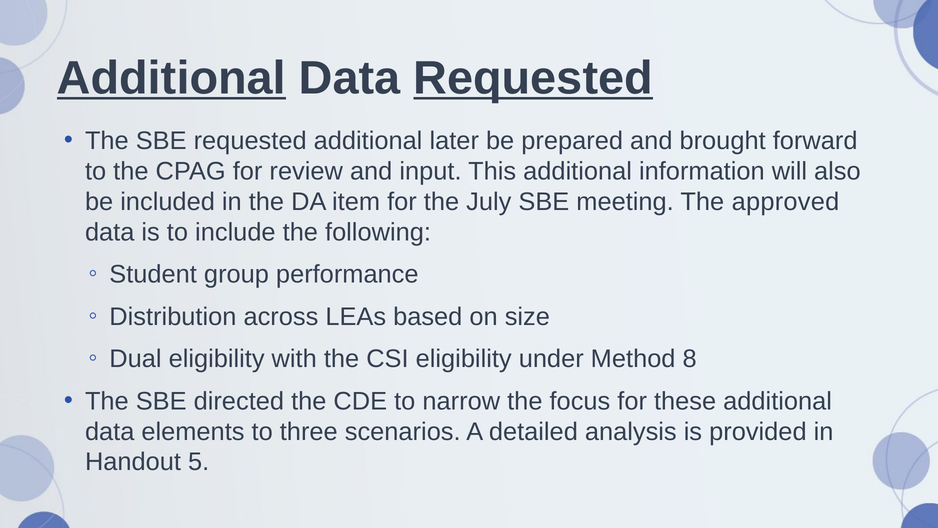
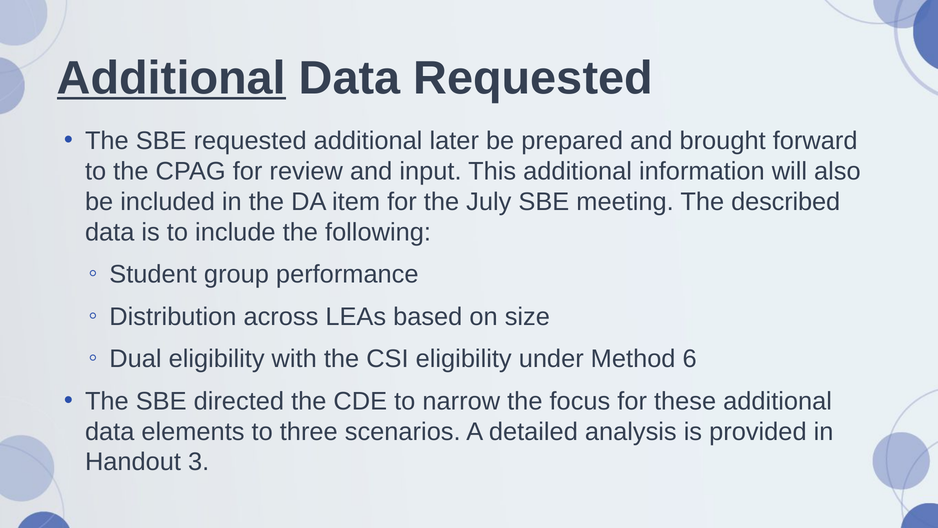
Requested at (533, 78) underline: present -> none
approved: approved -> described
8: 8 -> 6
5: 5 -> 3
